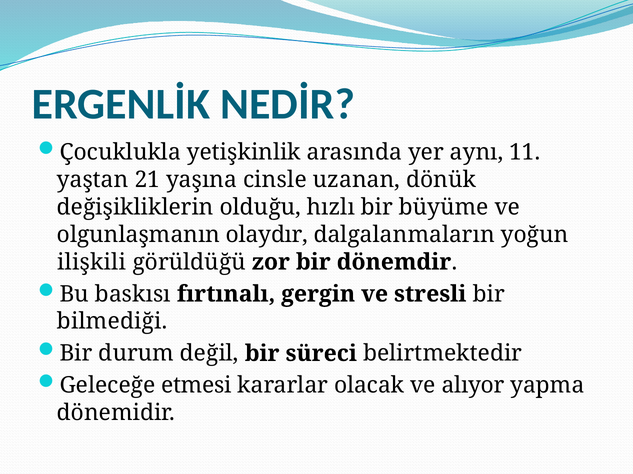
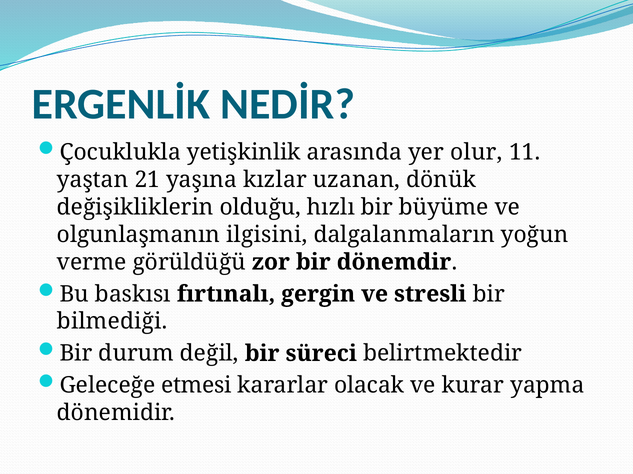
aynı: aynı -> olur
cinsle: cinsle -> kızlar
olaydır: olaydır -> ilgisini
ilişkili: ilişkili -> verme
alıyor: alıyor -> kurar
